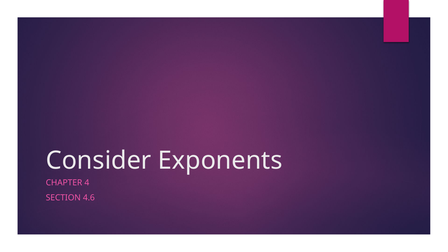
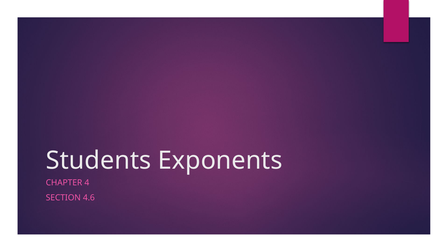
Consider: Consider -> Students
